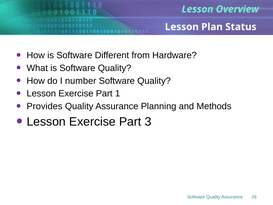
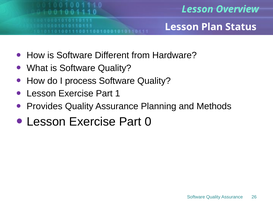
number: number -> process
3: 3 -> 0
